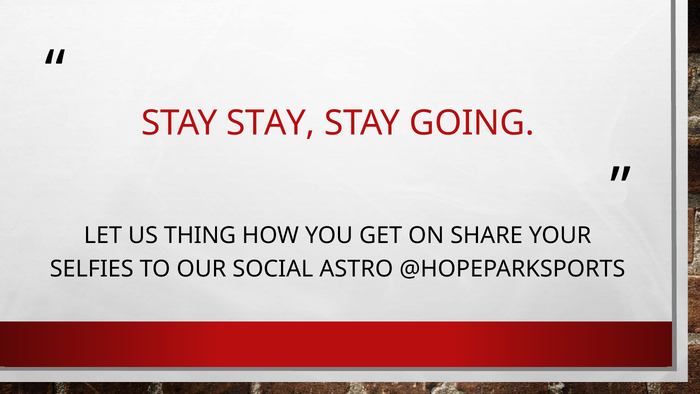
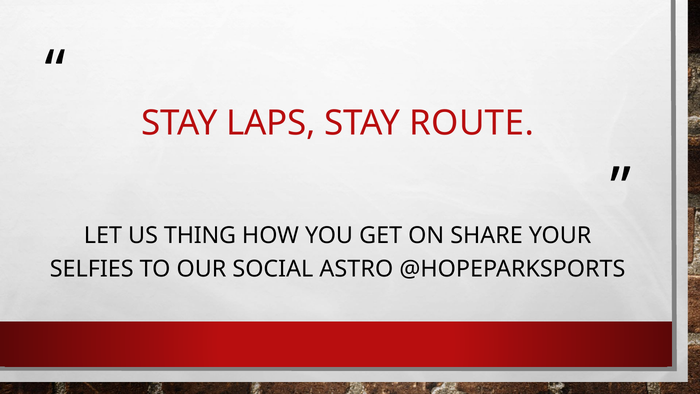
STAY at (271, 123): STAY -> LAPS
GOING: GOING -> ROUTE
